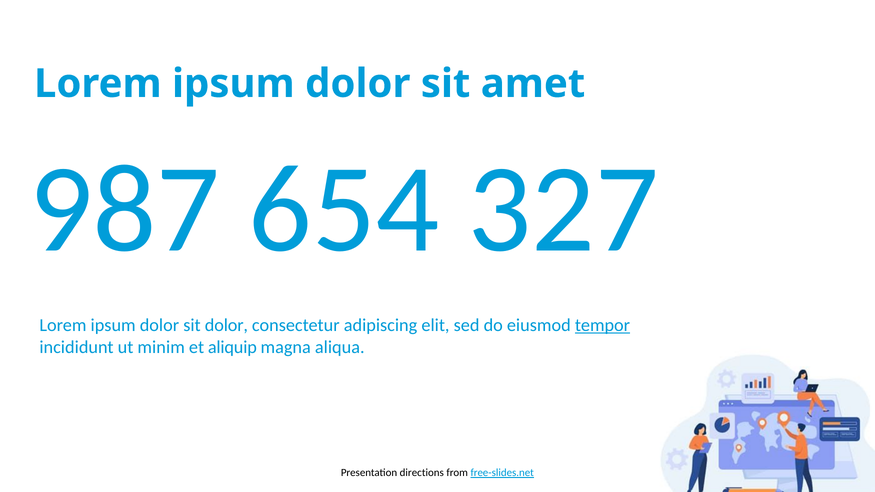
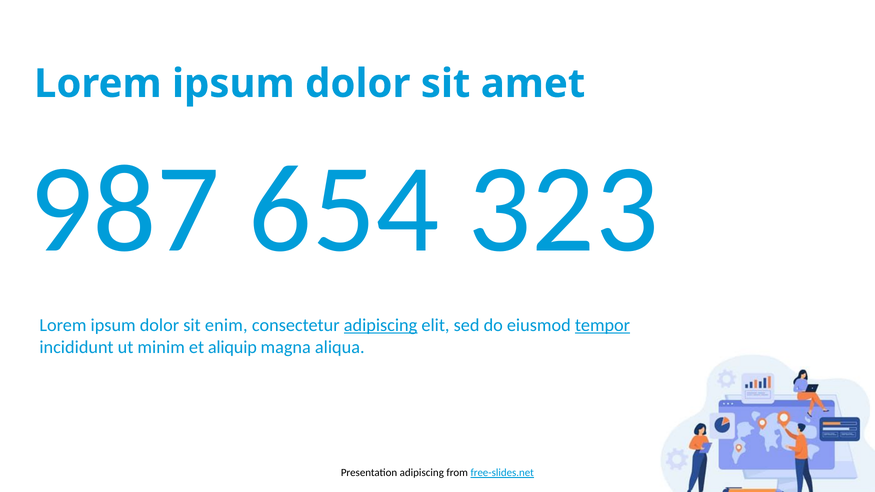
327: 327 -> 323
sit dolor: dolor -> enim
adipiscing at (381, 325) underline: none -> present
Presentation directions: directions -> adipiscing
